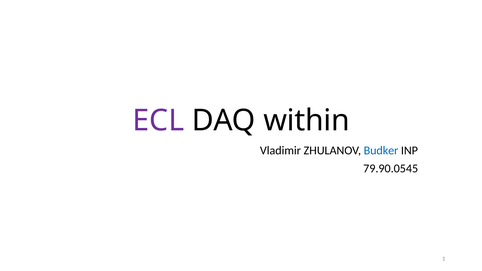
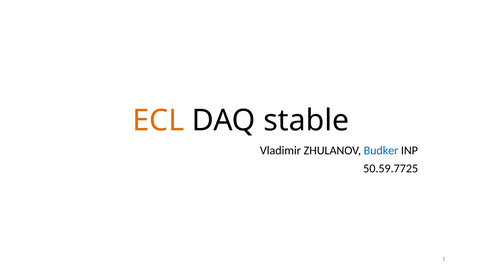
ECL colour: purple -> orange
within: within -> stable
79.90.0545: 79.90.0545 -> 50.59.7725
